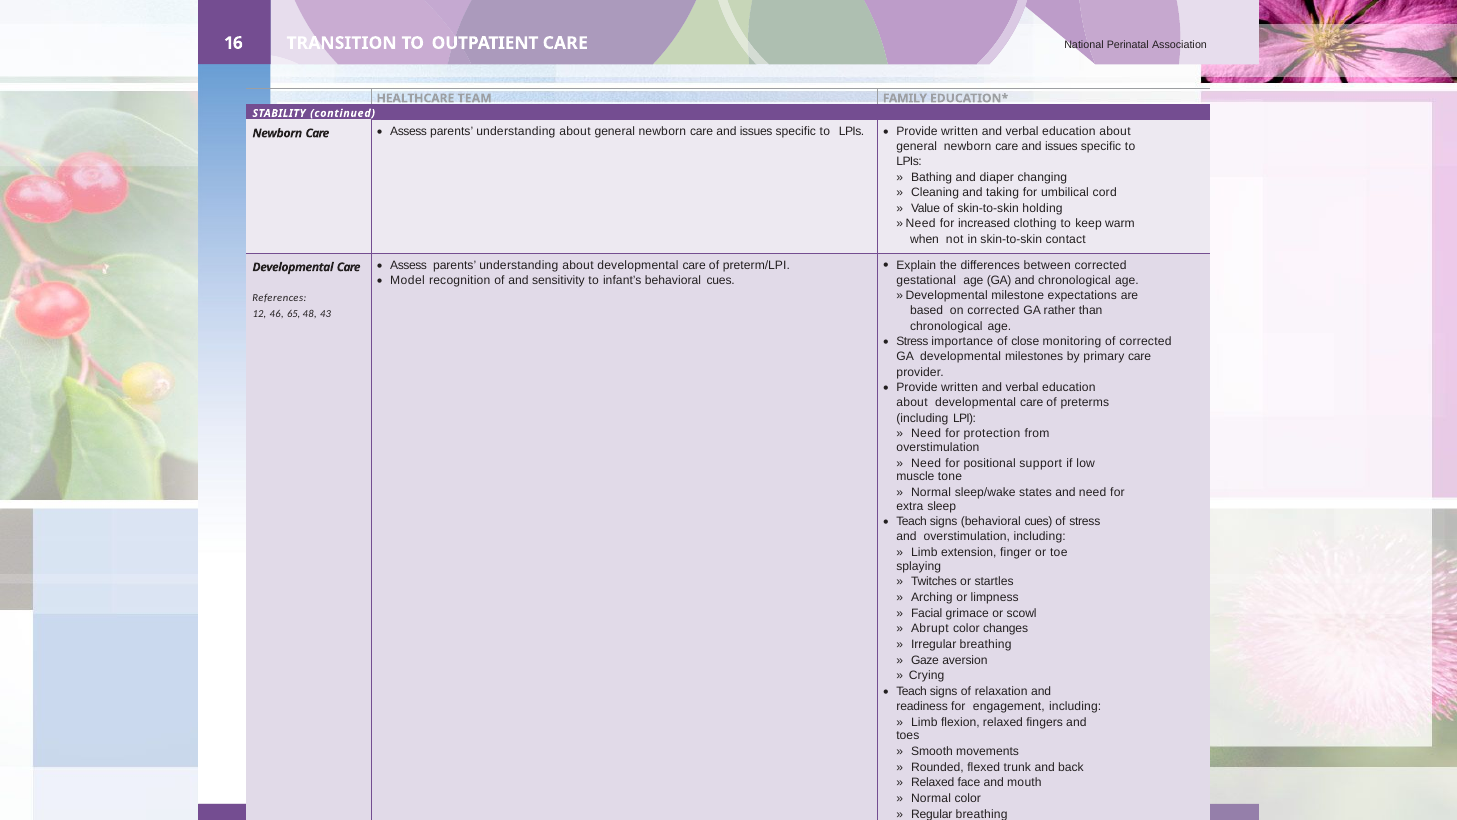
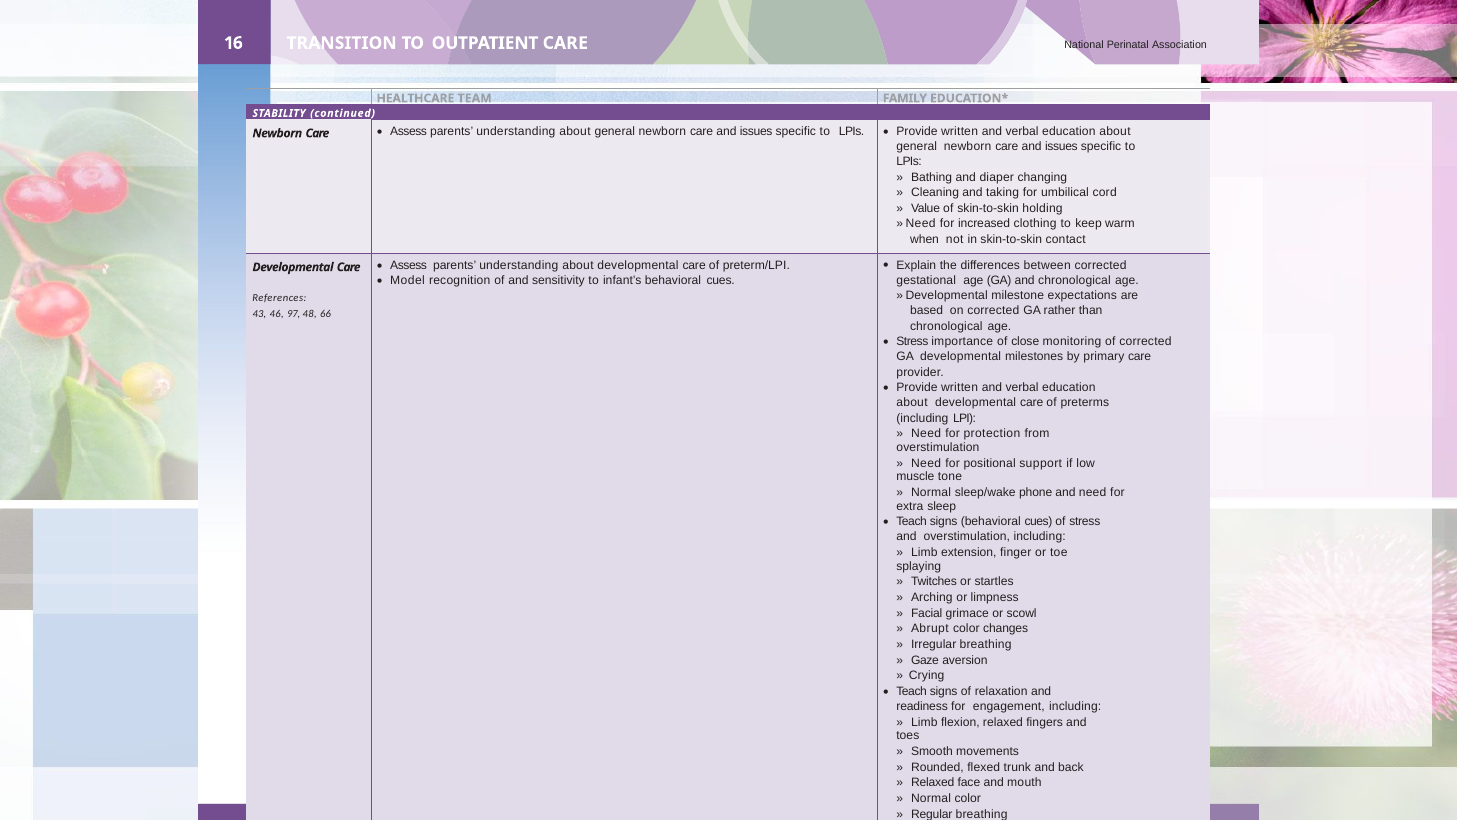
12: 12 -> 43
65: 65 -> 97
43: 43 -> 66
states: states -> phone
